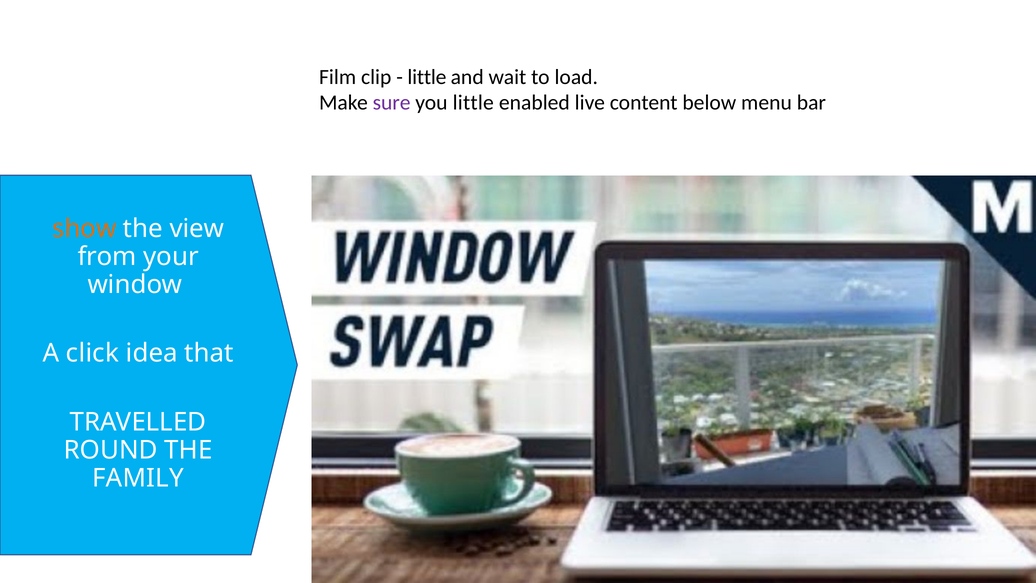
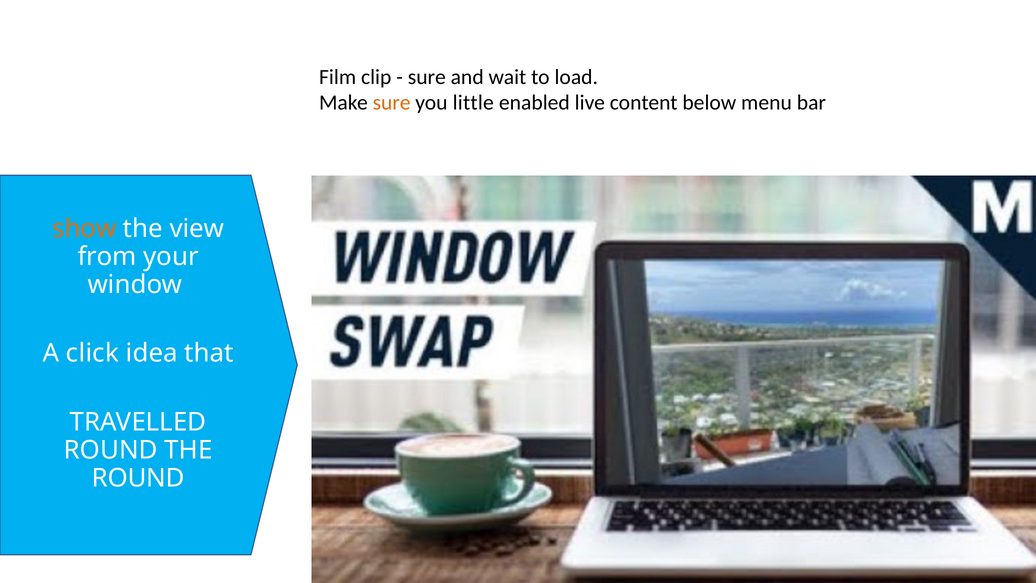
little at (427, 77): little -> sure
sure at (392, 103) colour: purple -> orange
FAMILY at (138, 478): FAMILY -> ROUND
